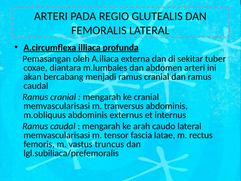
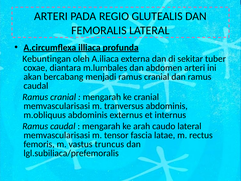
Pemasangan: Pemasangan -> Kebuntingan
